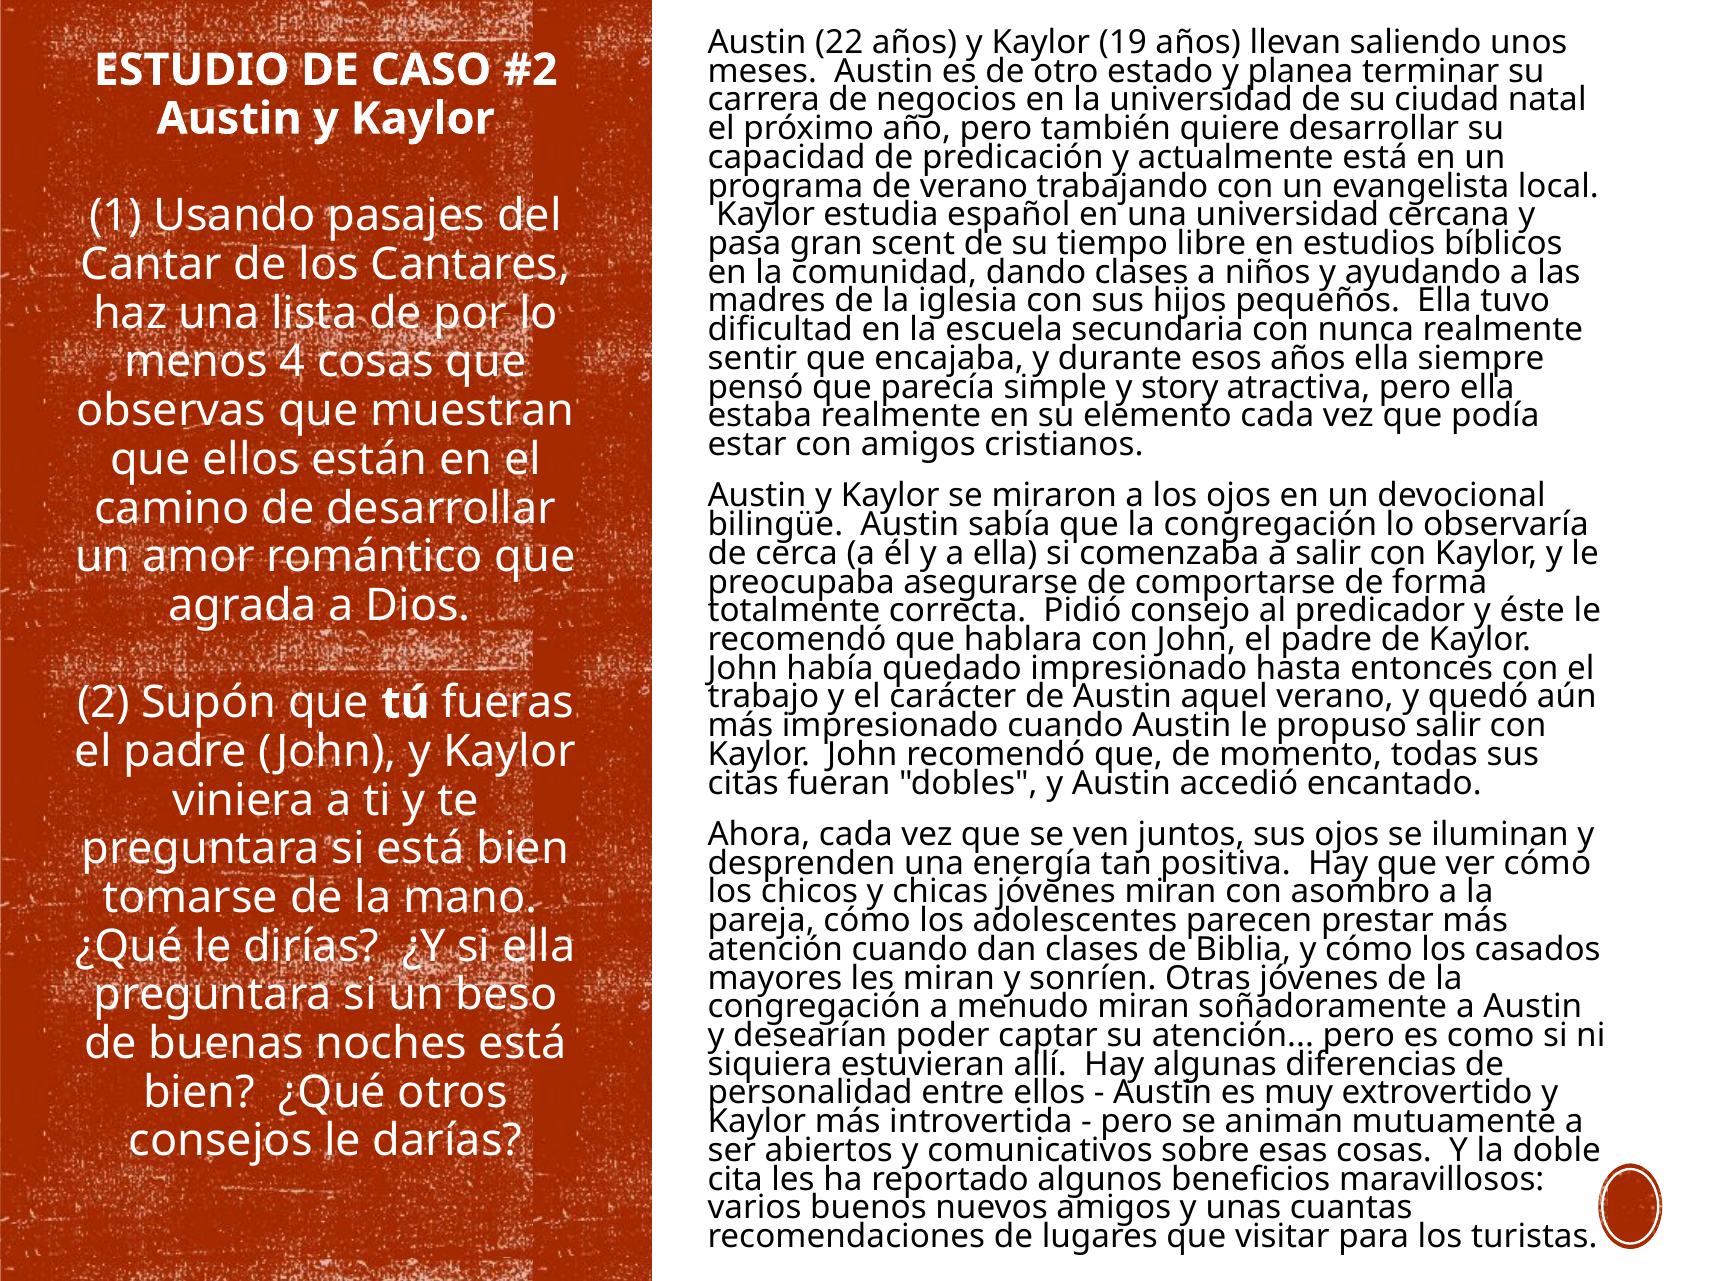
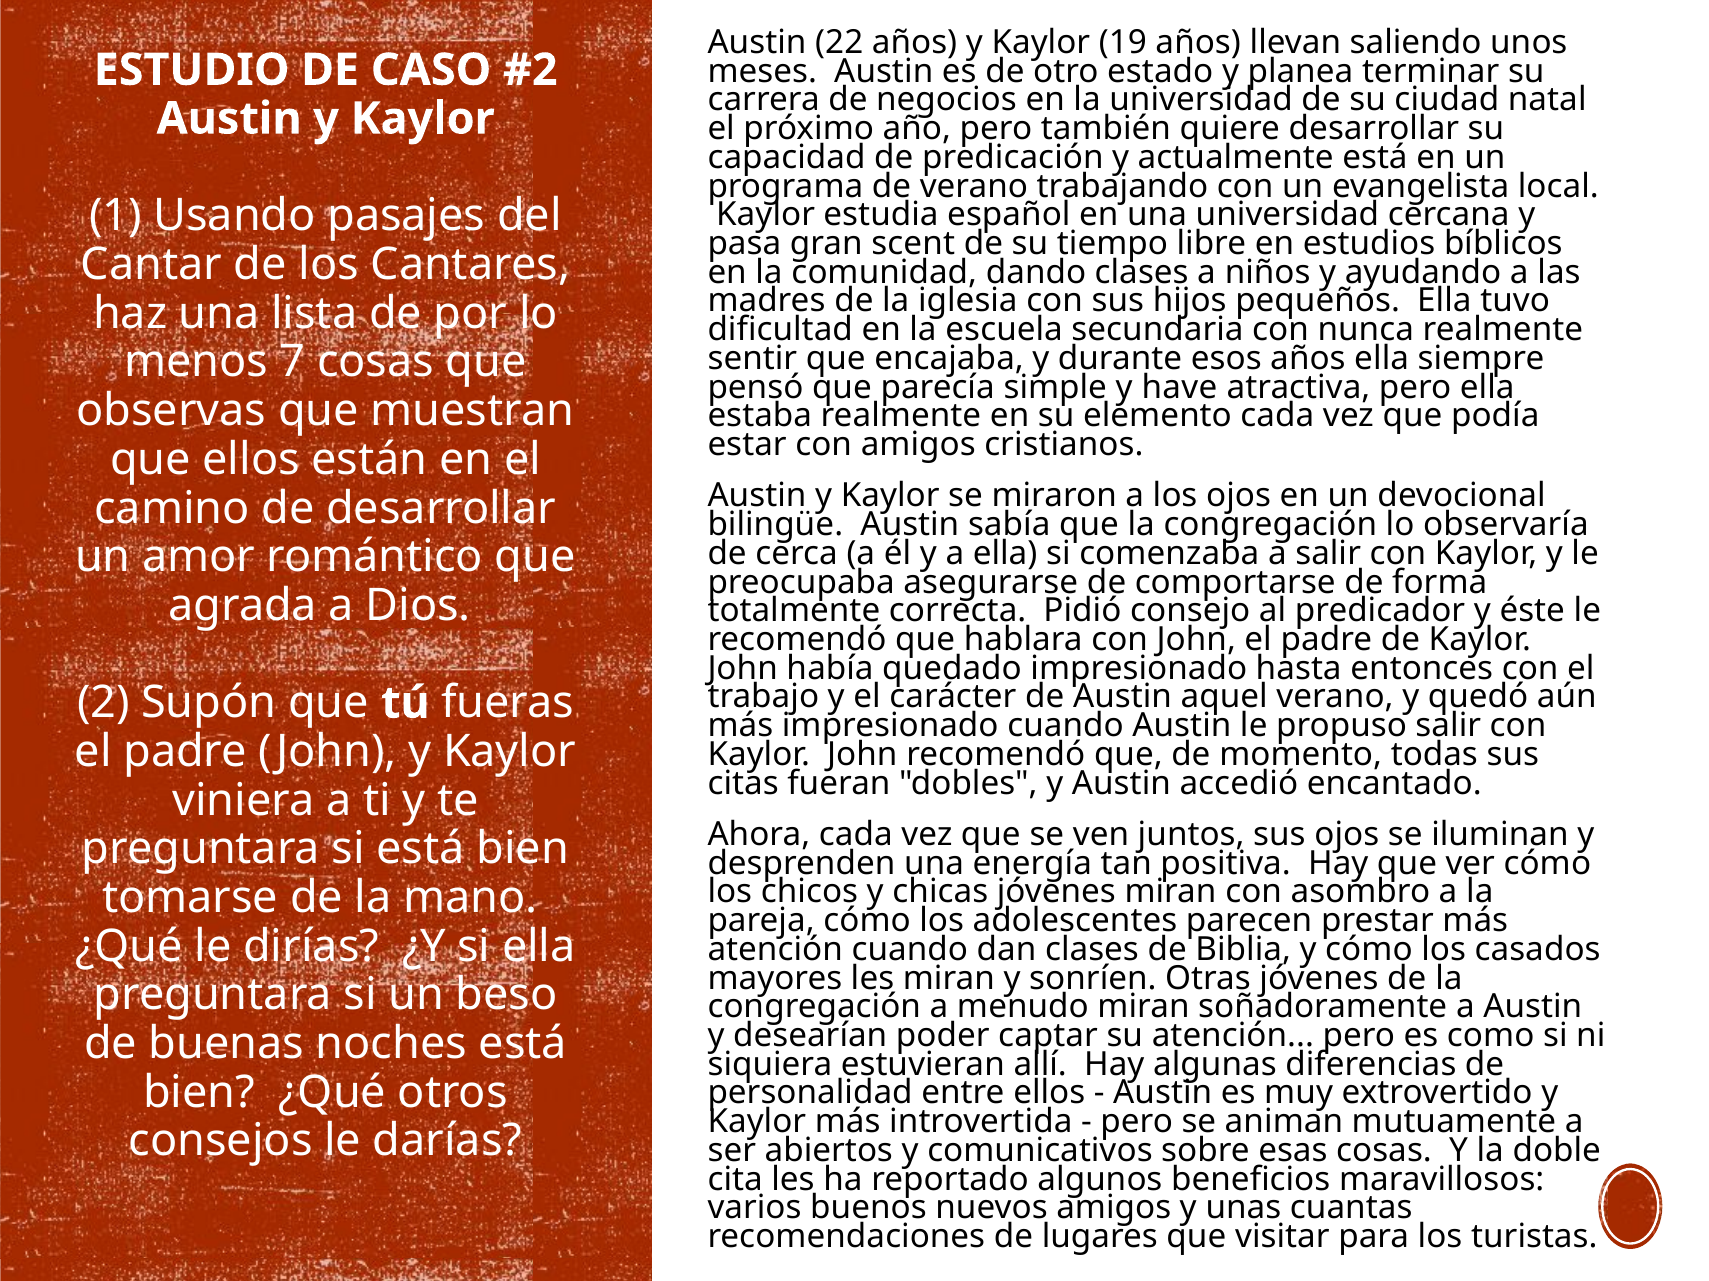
4: 4 -> 7
story: story -> have
